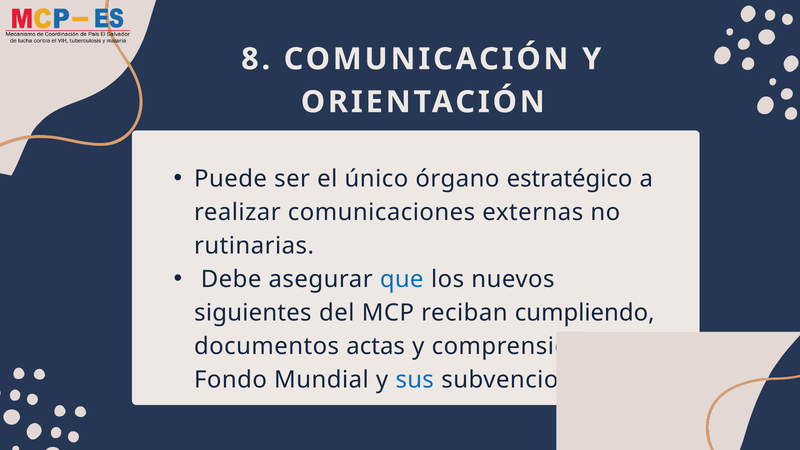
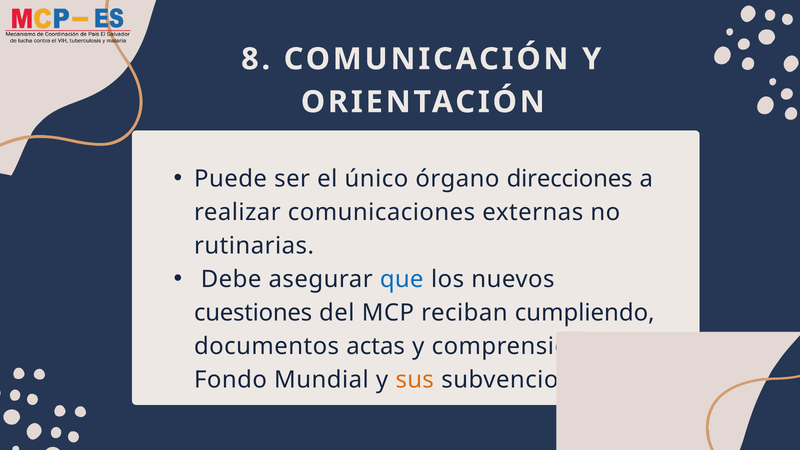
estratégico: estratégico -> direcciones
siguientes: siguientes -> cuestiones
sus colour: blue -> orange
